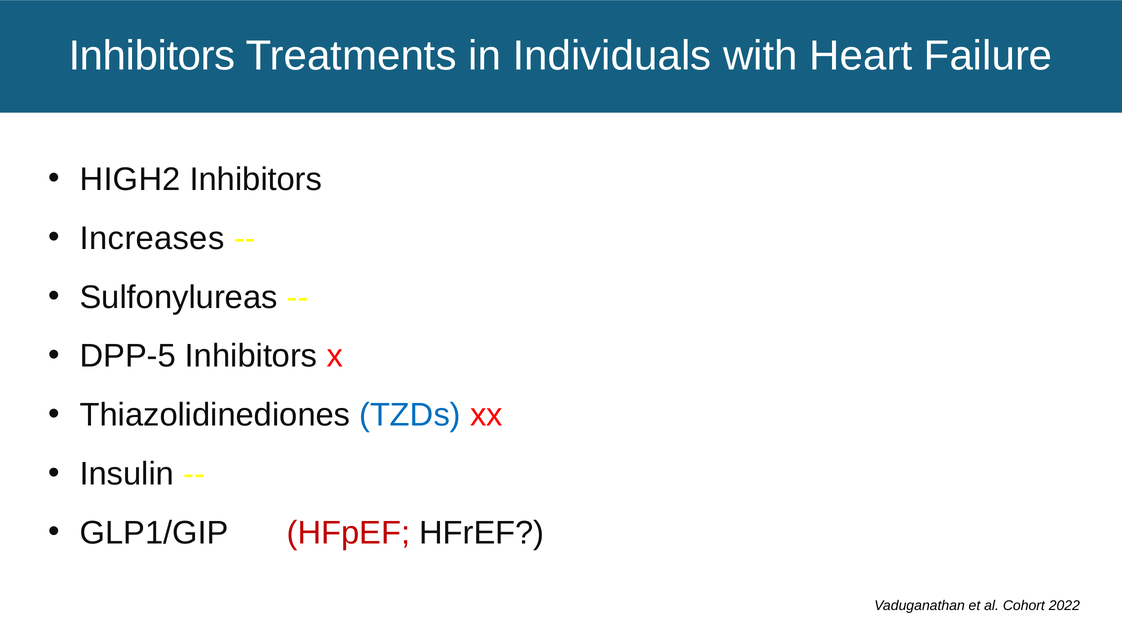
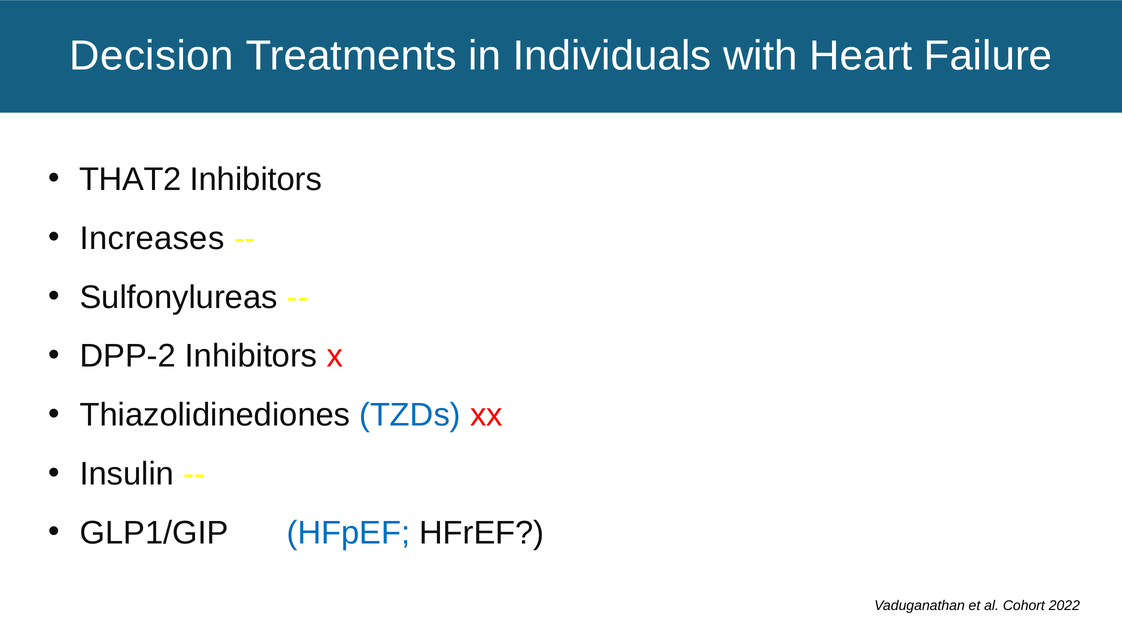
Inhibitors at (152, 56): Inhibitors -> Decision
HIGH2: HIGH2 -> THAT2
DPP-5: DPP-5 -> DPP-2
HFpEF colour: red -> blue
